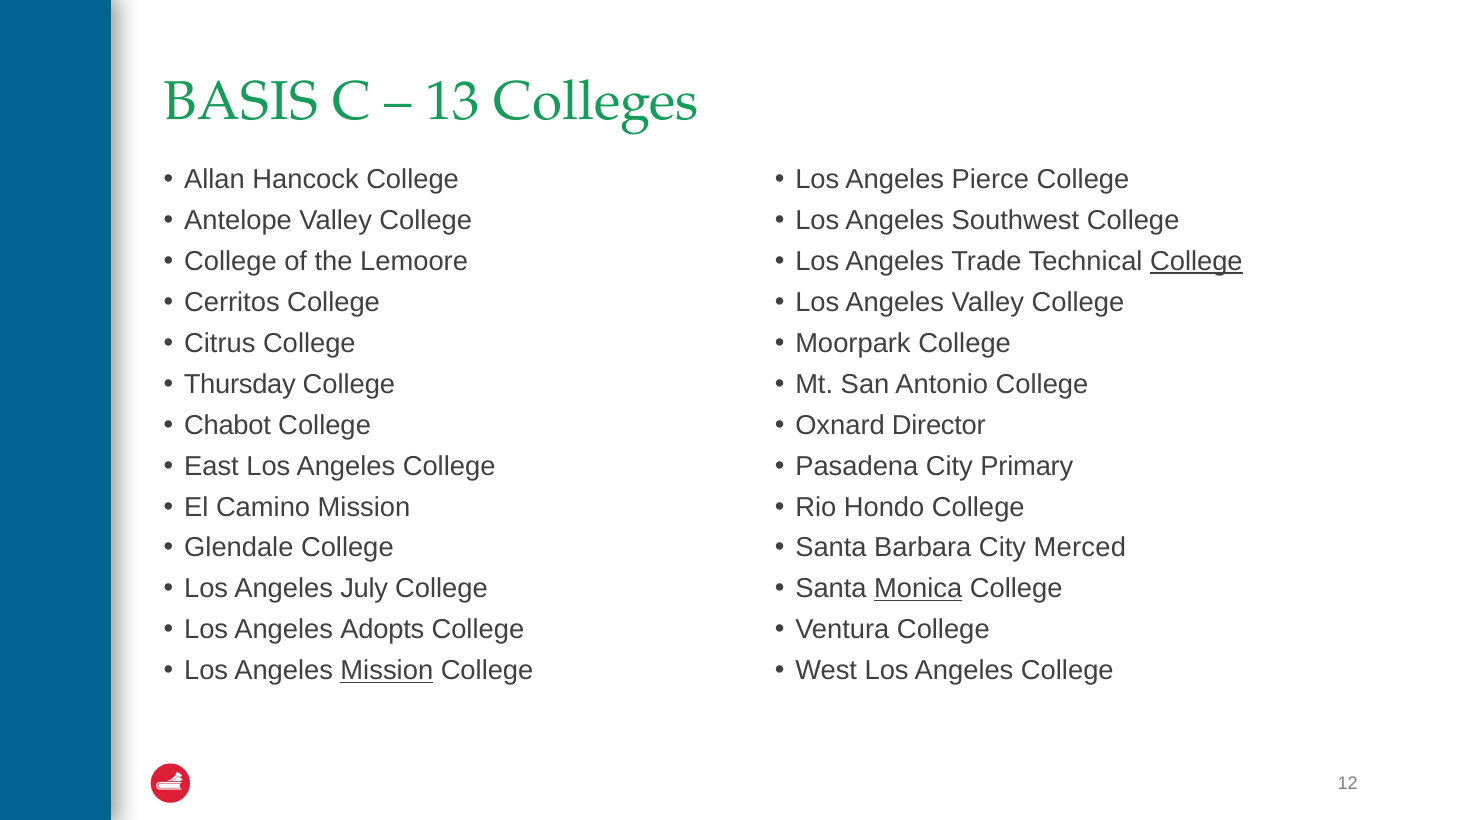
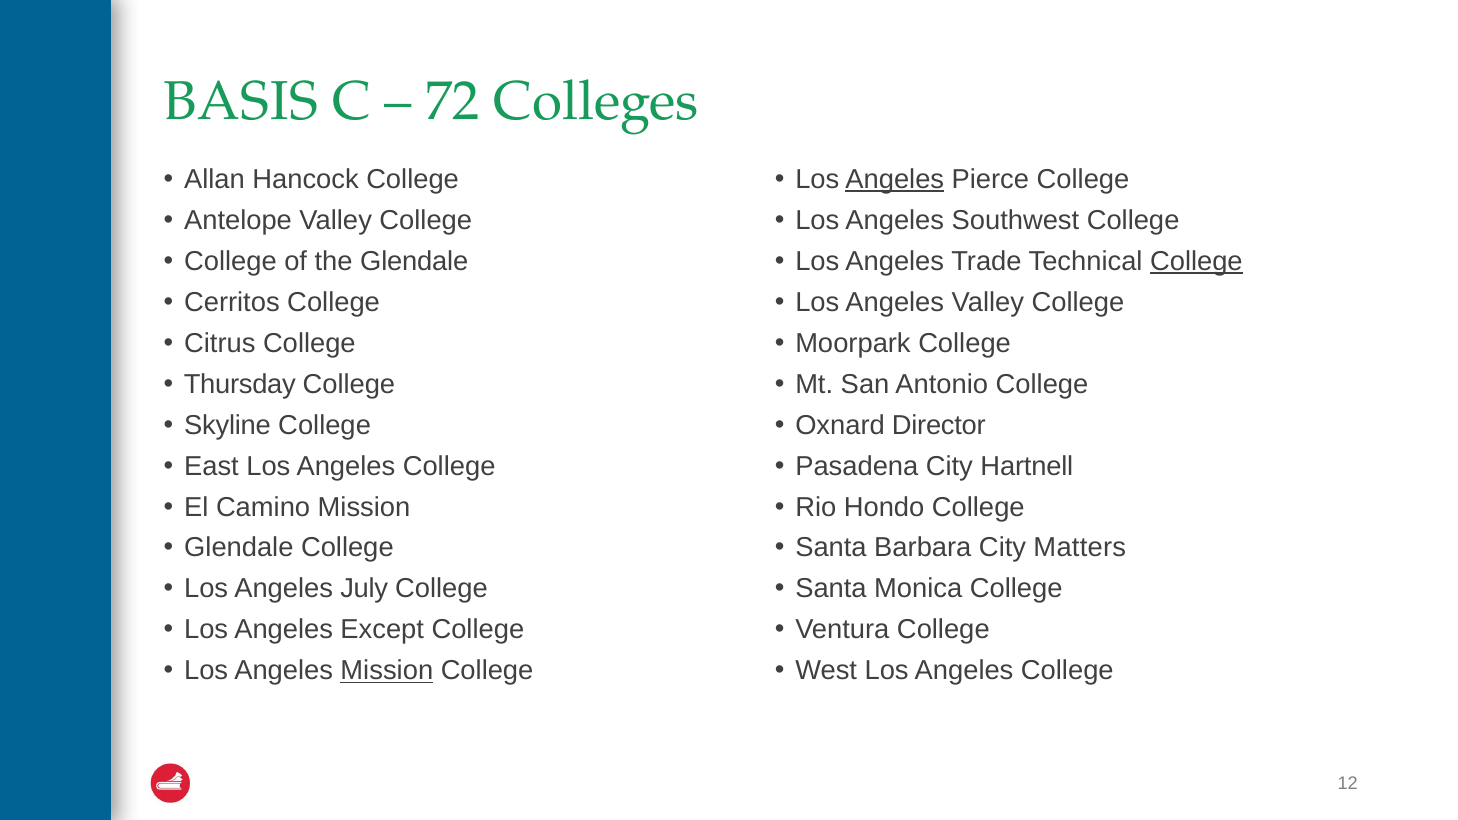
13: 13 -> 72
Angeles at (895, 180) underline: none -> present
the Lemoore: Lemoore -> Glendale
Chabot: Chabot -> Skyline
Primary: Primary -> Hartnell
Merced: Merced -> Matters
Monica underline: present -> none
Adopts: Adopts -> Except
